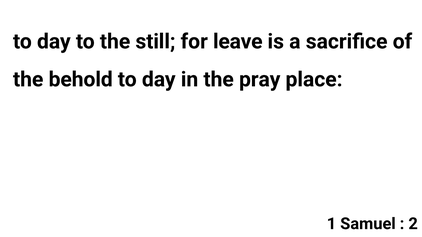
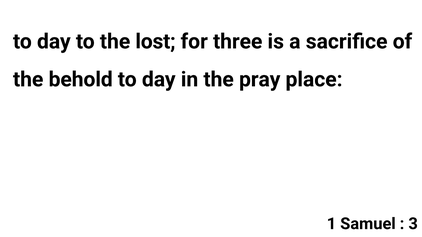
still: still -> lost
leave: leave -> three
2: 2 -> 3
